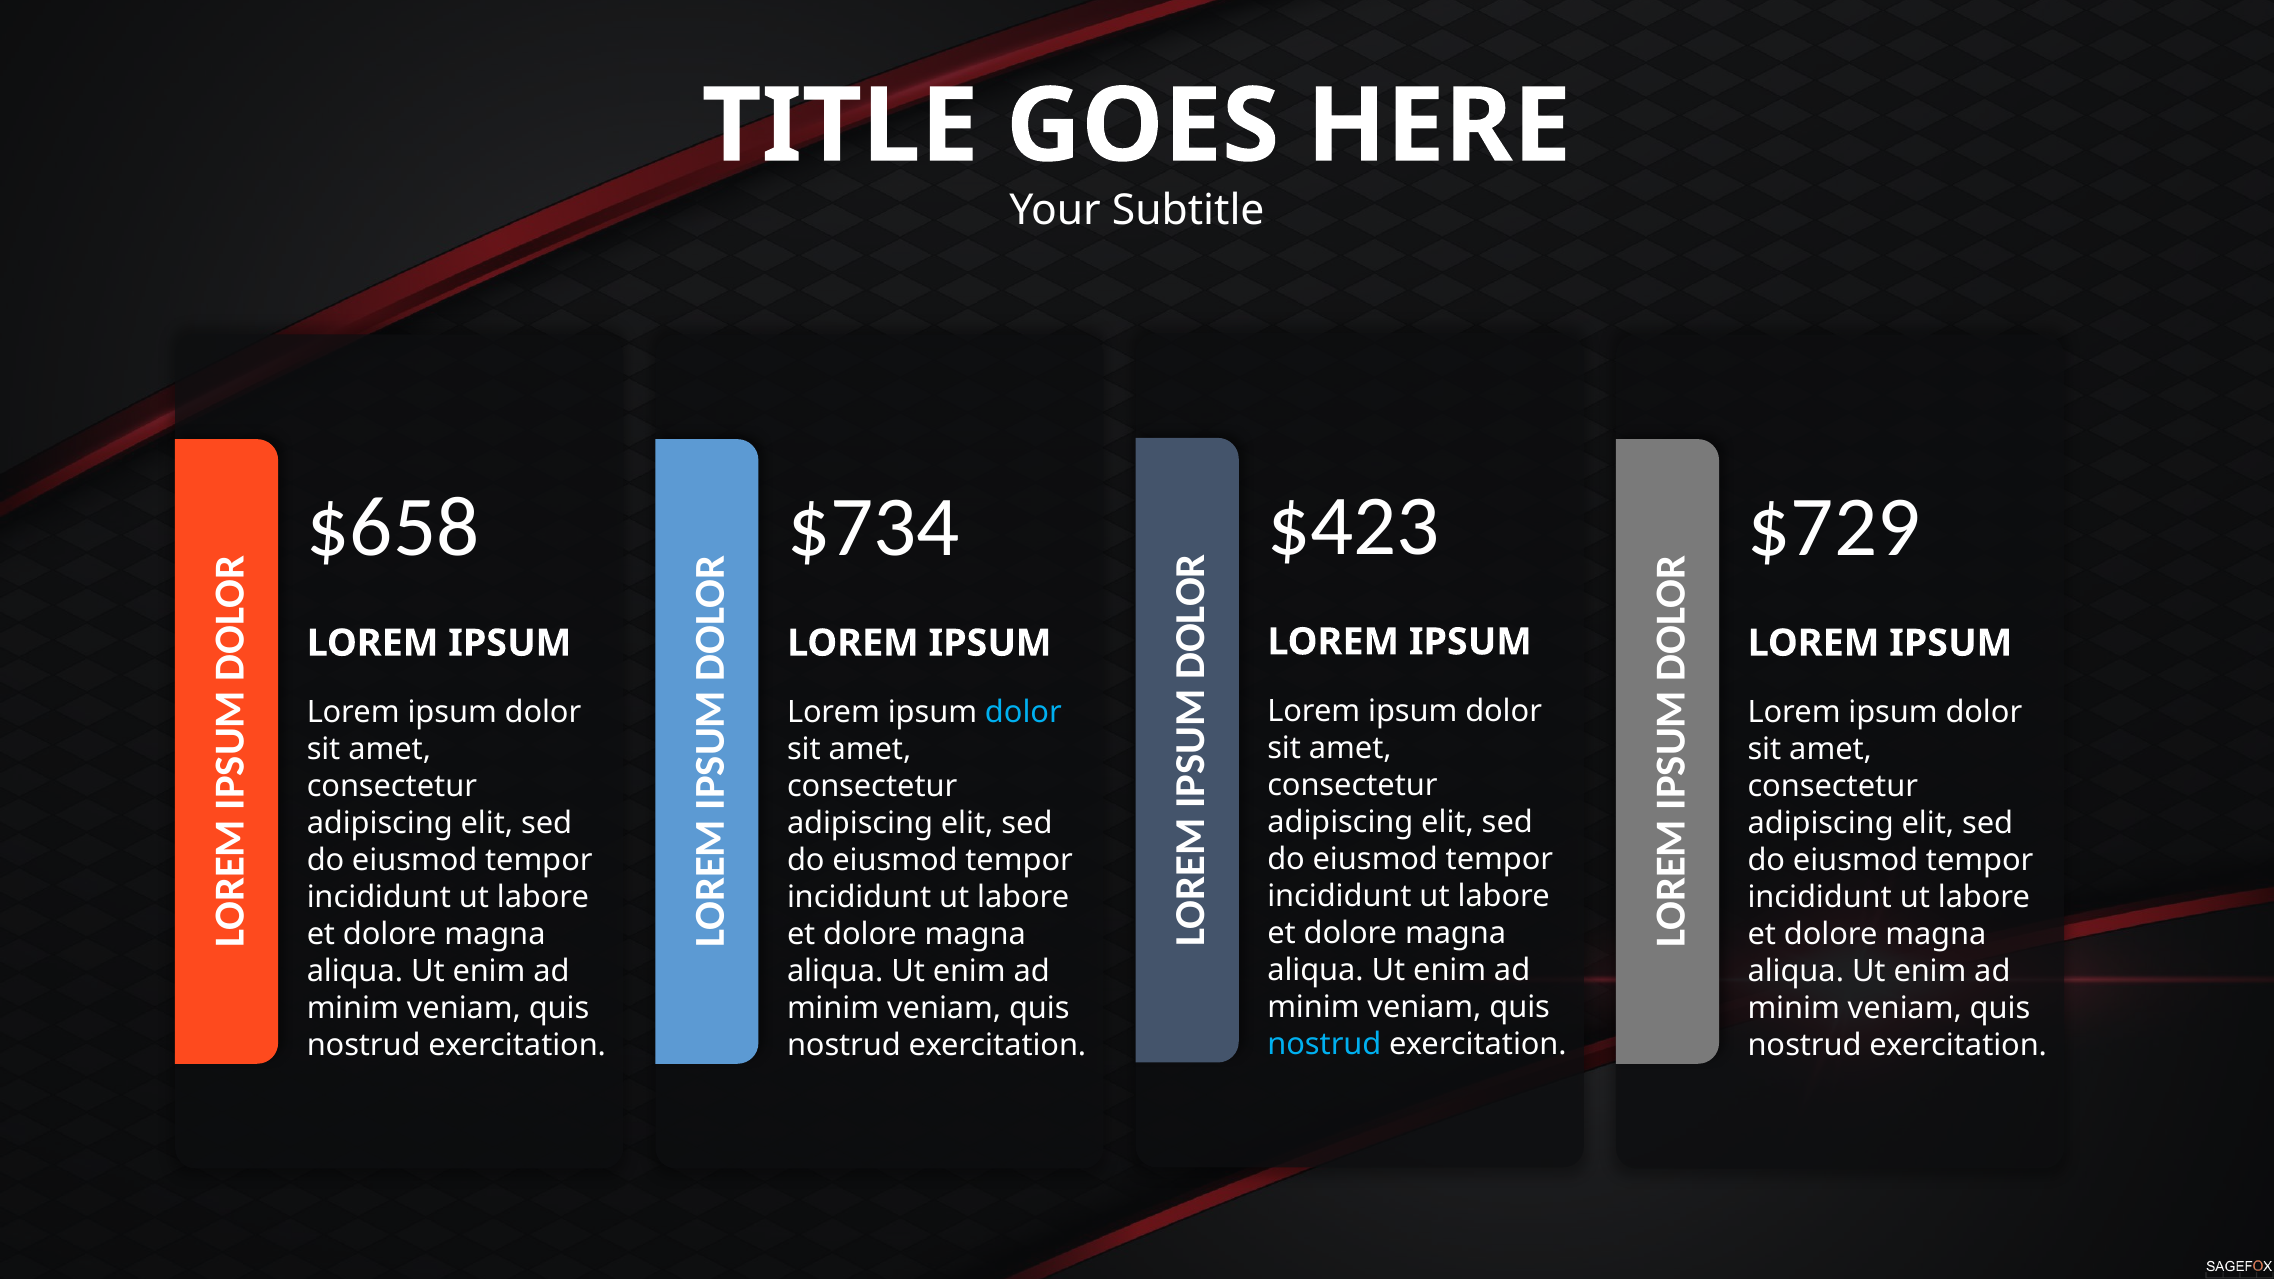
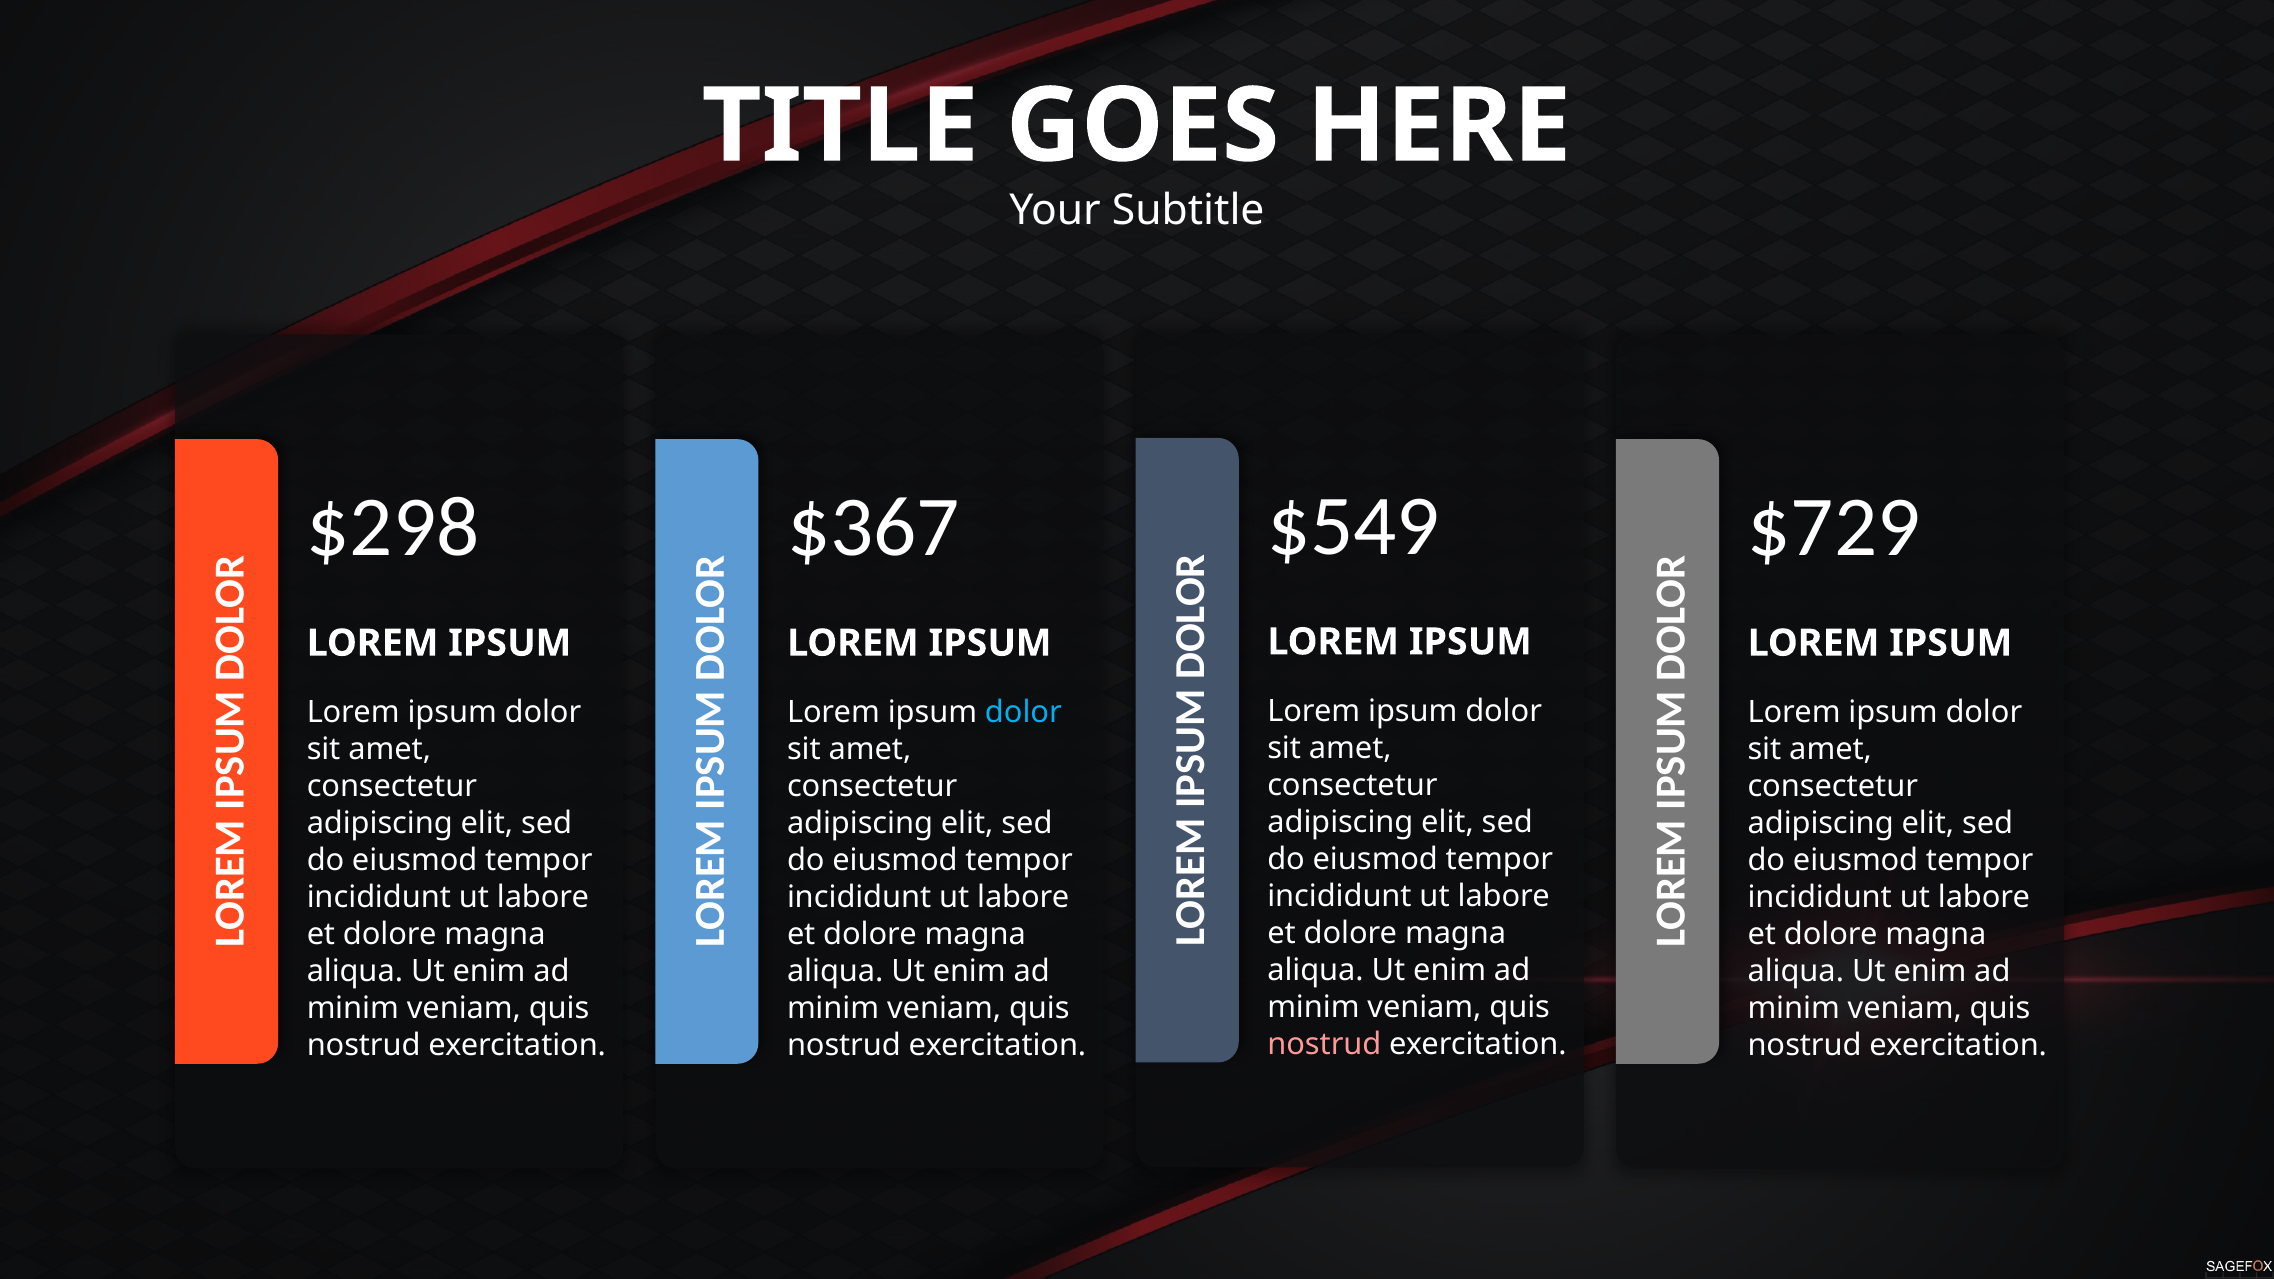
$423: $423 -> $549
$658: $658 -> $298
$734: $734 -> $367
nostrud at (1324, 1044) colour: light blue -> pink
